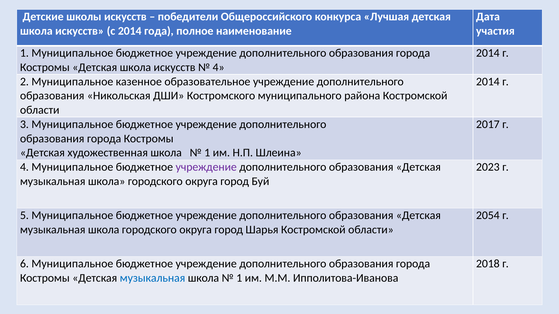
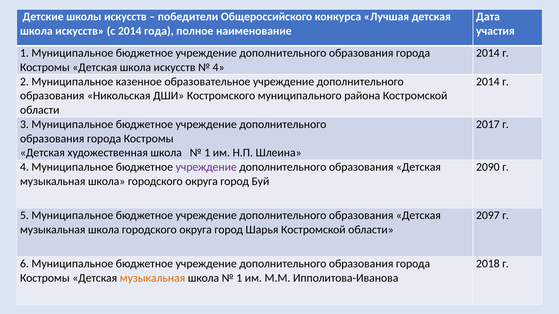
2023: 2023 -> 2090
2054: 2054 -> 2097
музыкальная at (153, 278) colour: blue -> orange
